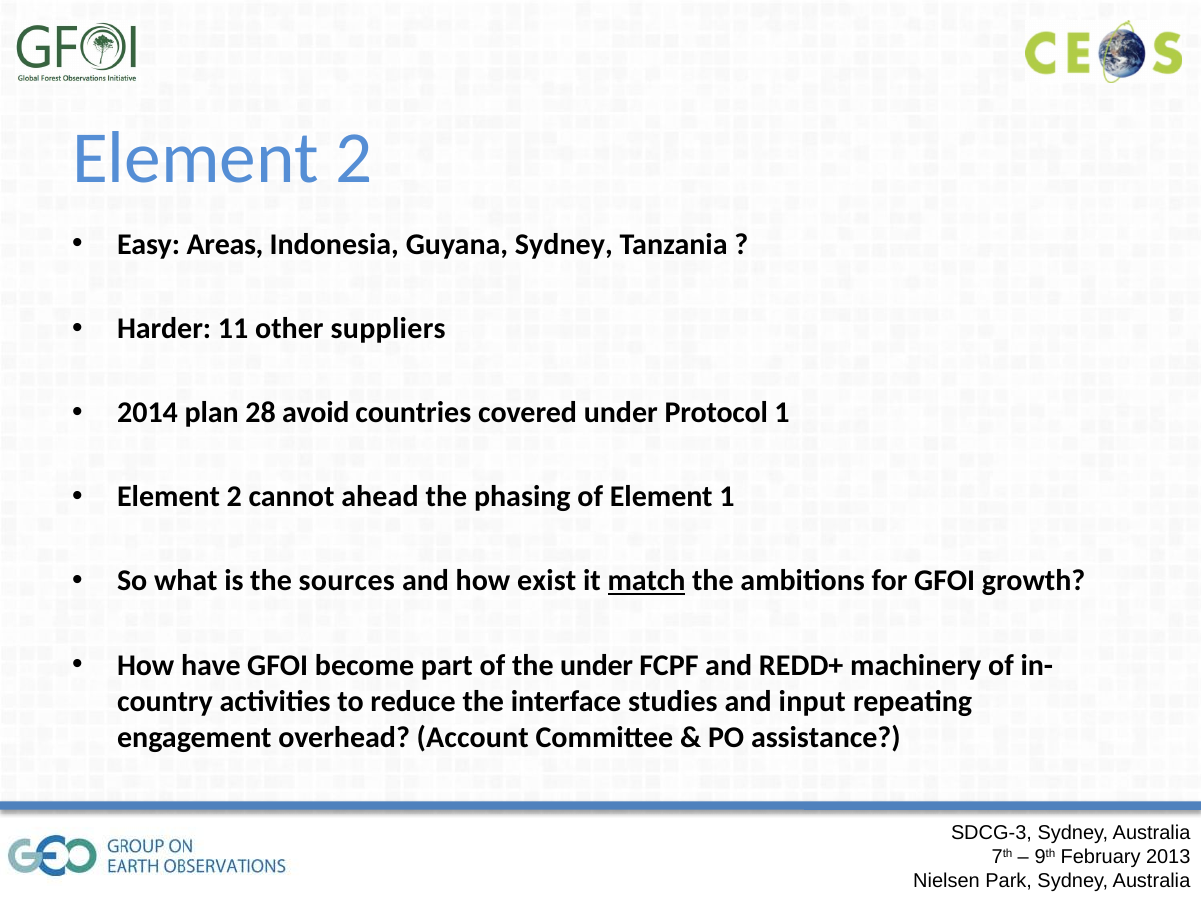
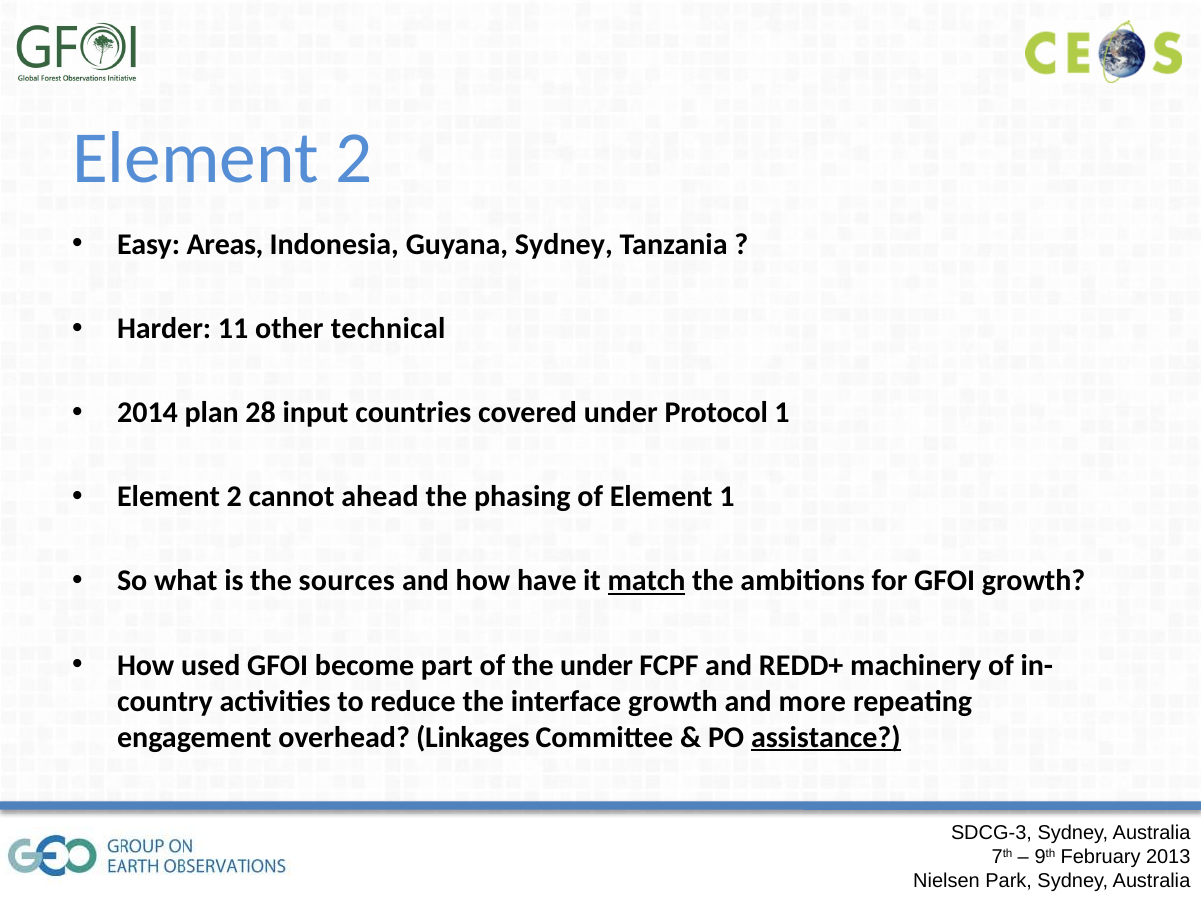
suppliers: suppliers -> technical
avoid: avoid -> input
exist: exist -> have
have: have -> used
interface studies: studies -> growth
input: input -> more
Account: Account -> Linkages
assistance underline: none -> present
